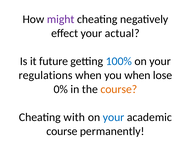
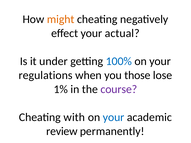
might colour: purple -> orange
future: future -> under
you when: when -> those
0%: 0% -> 1%
course at (119, 89) colour: orange -> purple
course at (62, 131): course -> review
